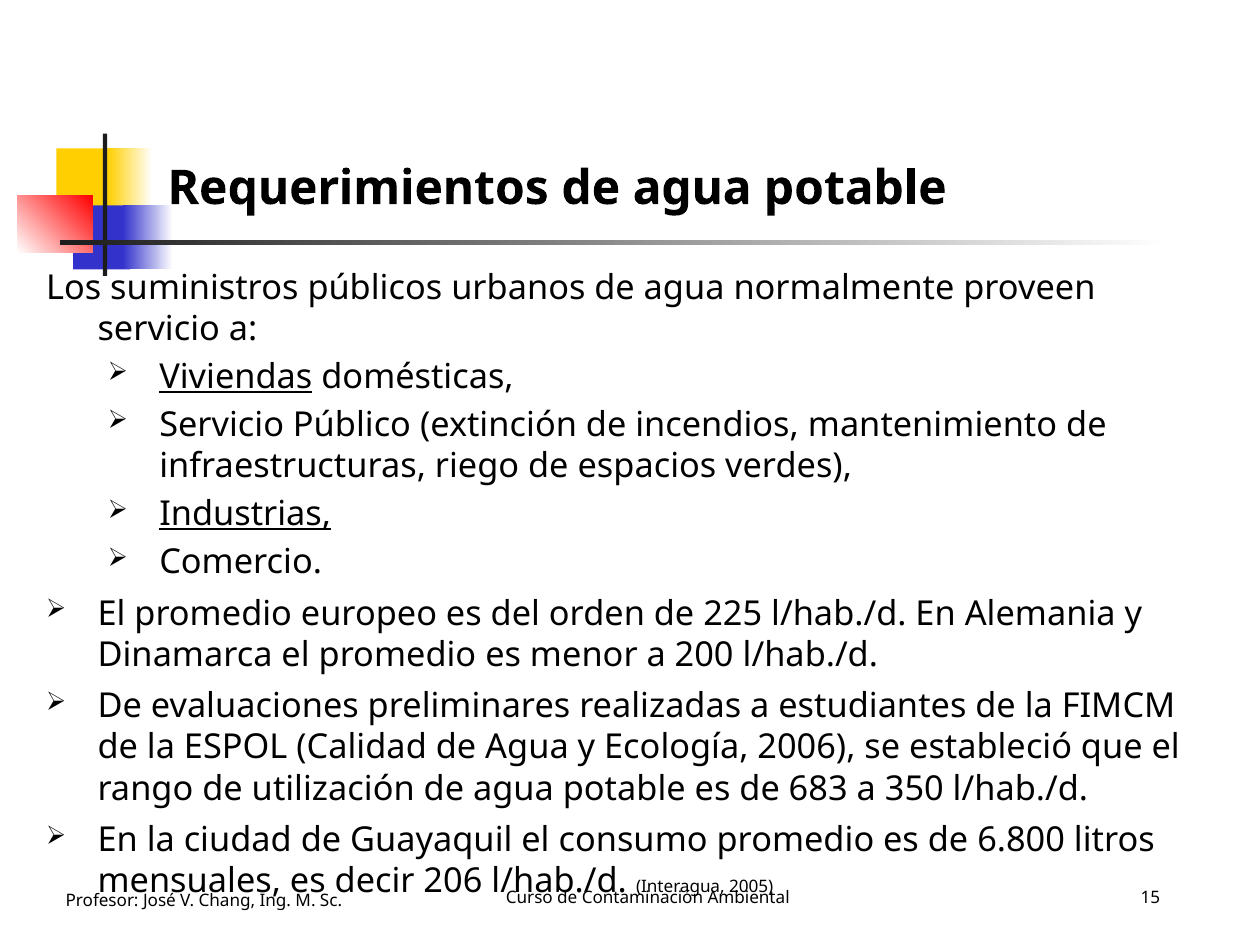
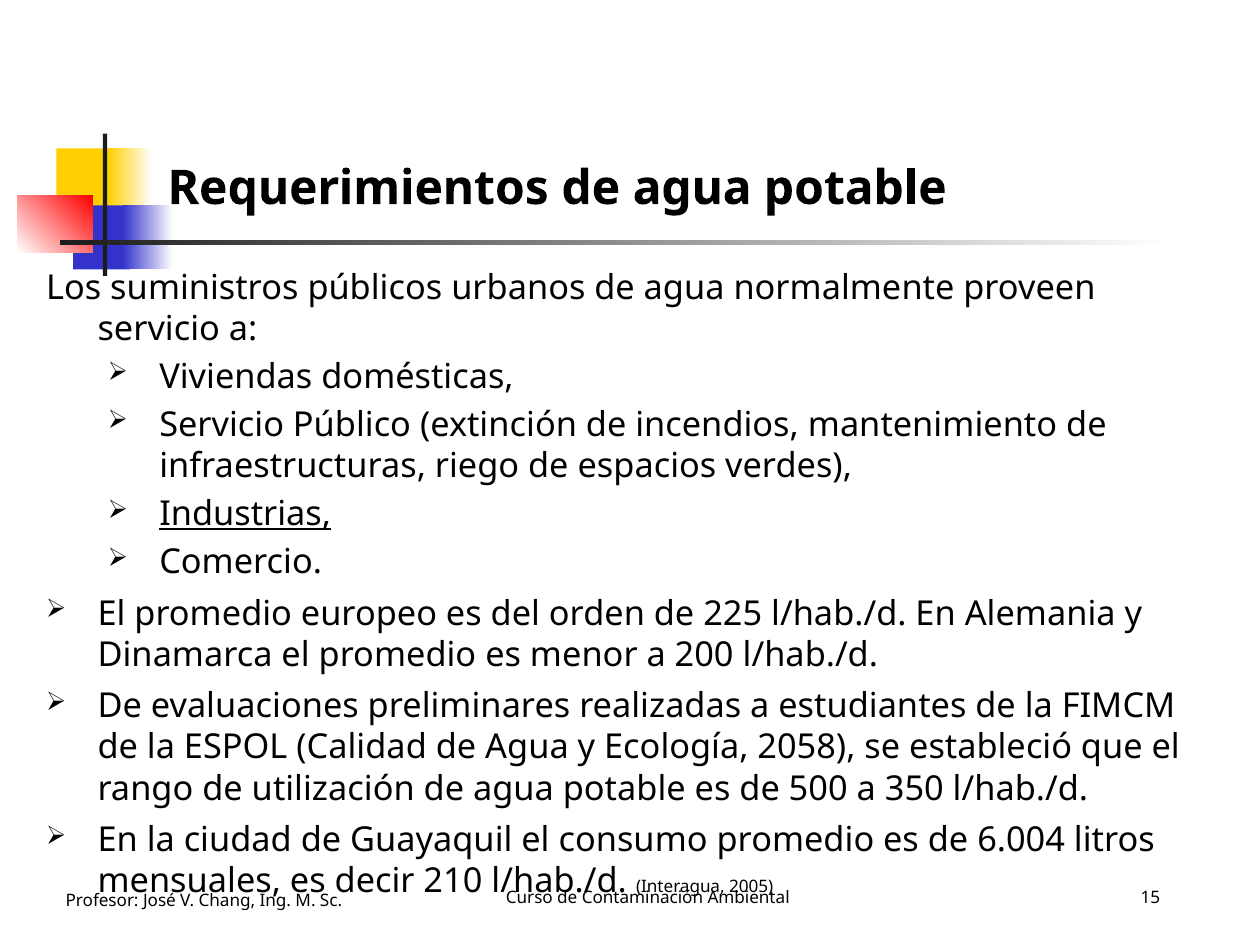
Viviendas underline: present -> none
2006: 2006 -> 2058
683: 683 -> 500
6.800: 6.800 -> 6.004
206: 206 -> 210
